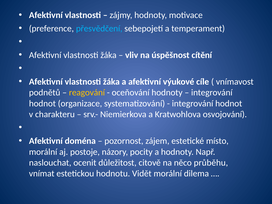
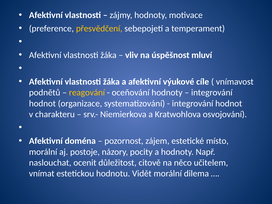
přesvědčení colour: light blue -> yellow
cítění: cítění -> mluví
průběhu: průběhu -> učitelem
